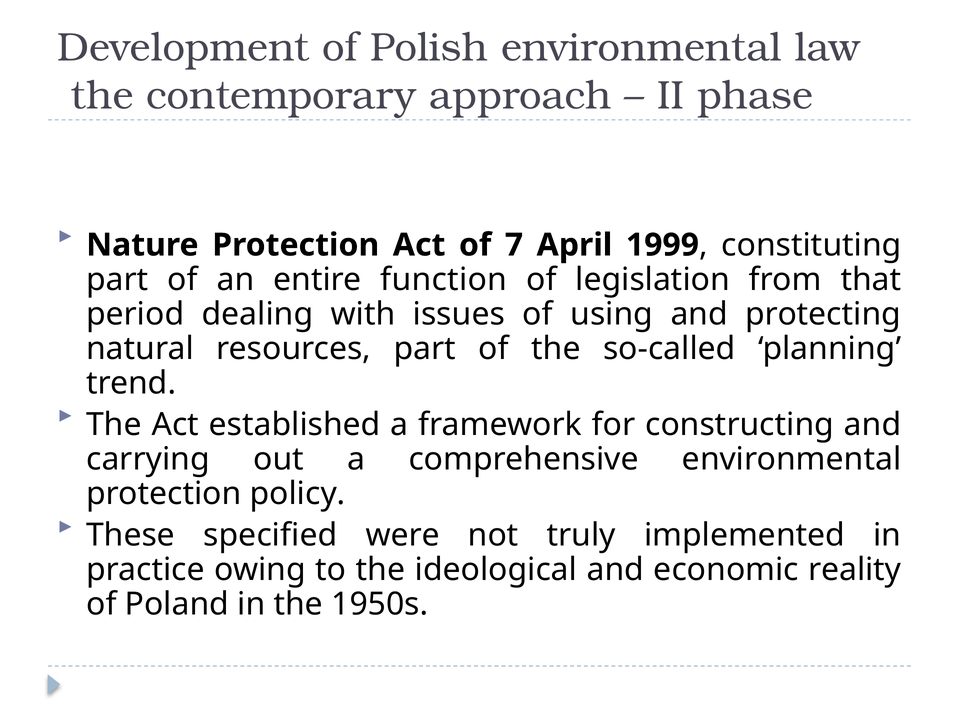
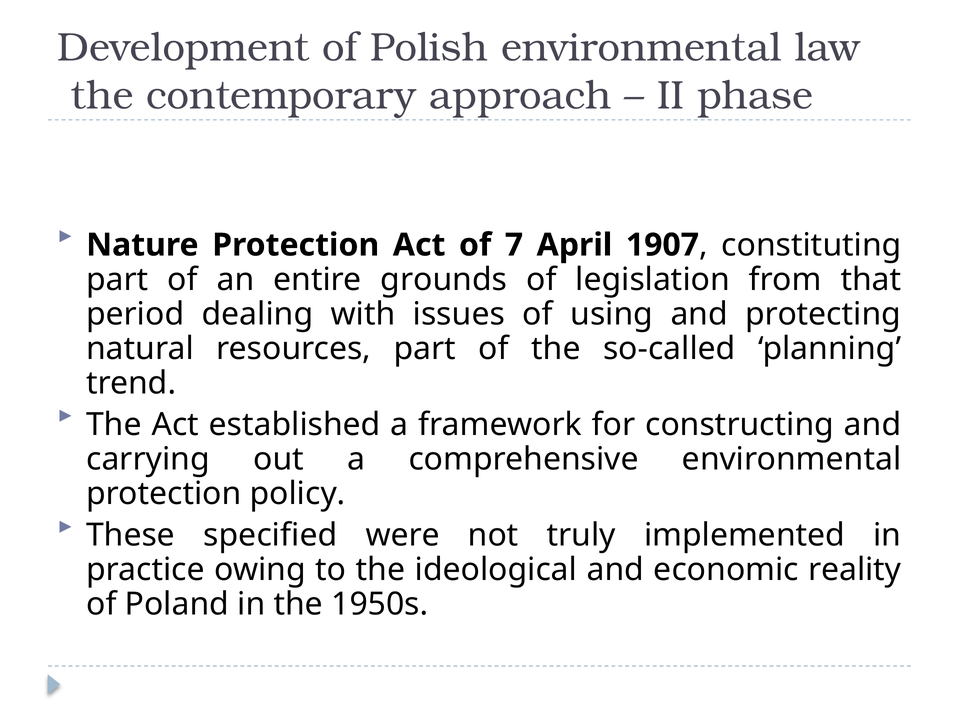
1999: 1999 -> 1907
function: function -> grounds
